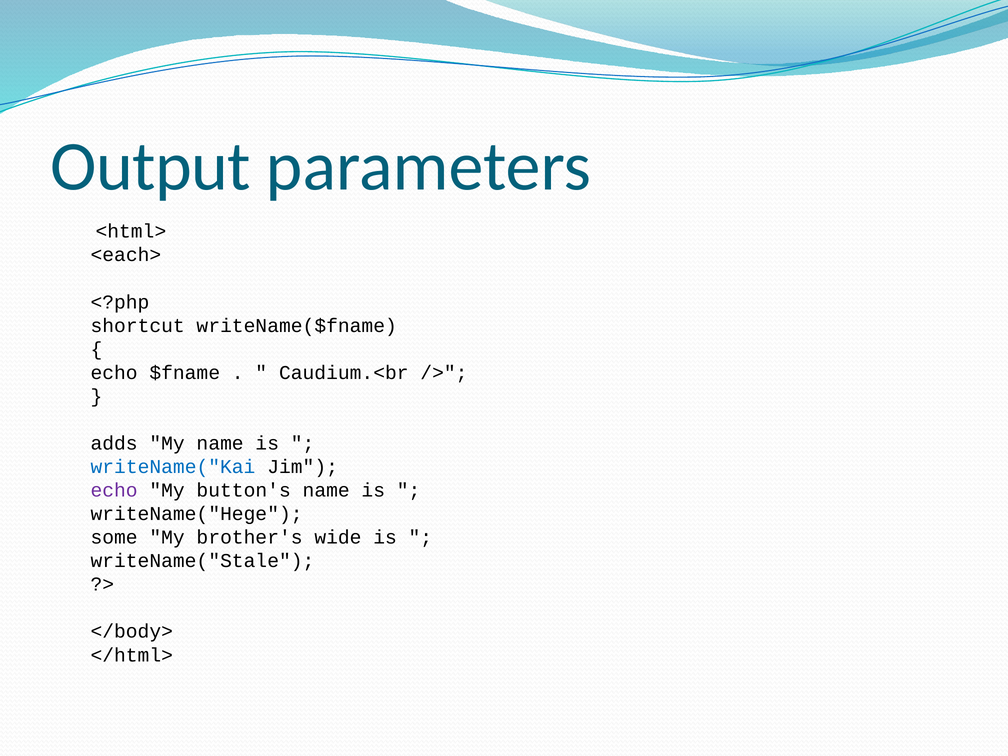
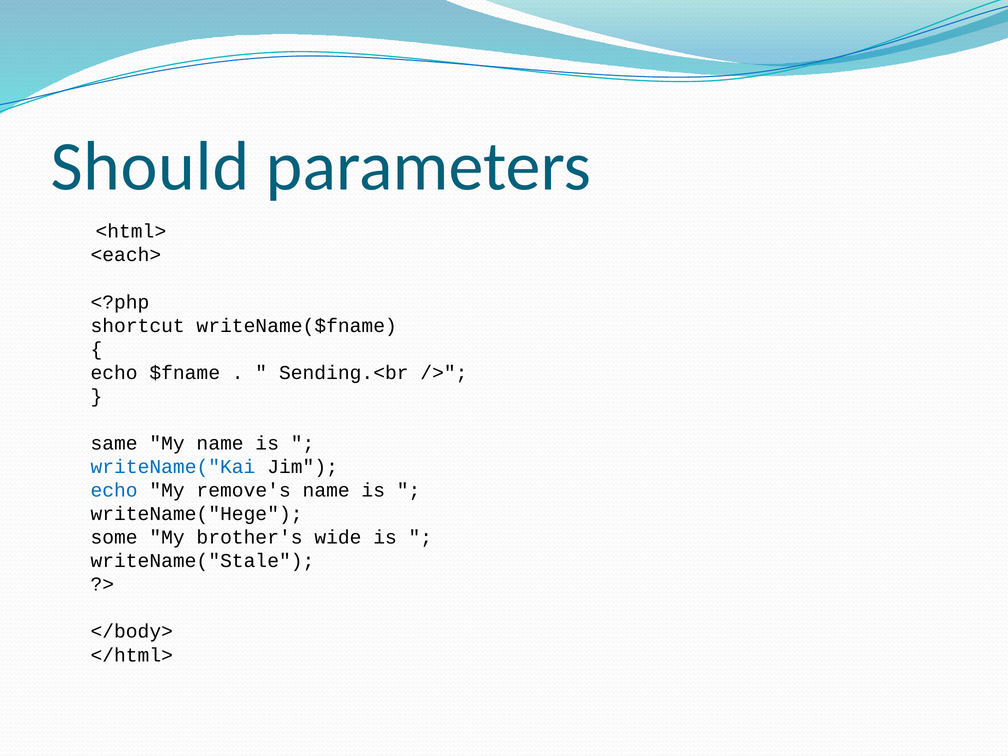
Output: Output -> Should
Caudium.<br: Caudium.<br -> Sending.<br
adds: adds -> same
echo at (114, 490) colour: purple -> blue
button's: button's -> remove's
